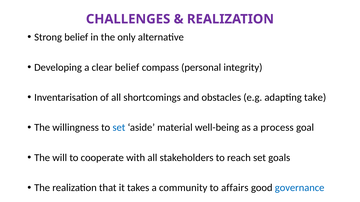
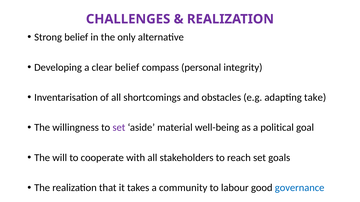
set at (119, 128) colour: blue -> purple
process: process -> political
affairs: affairs -> labour
